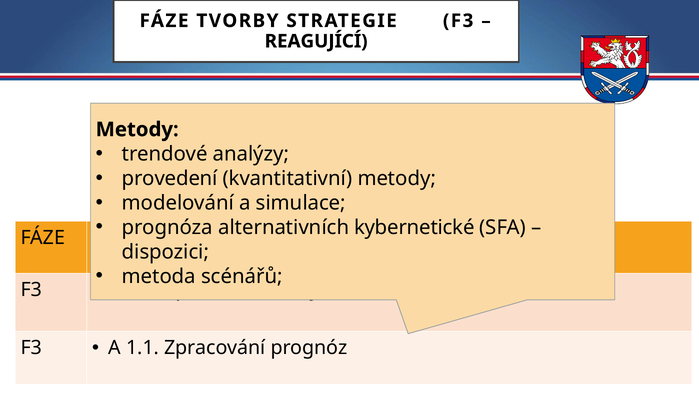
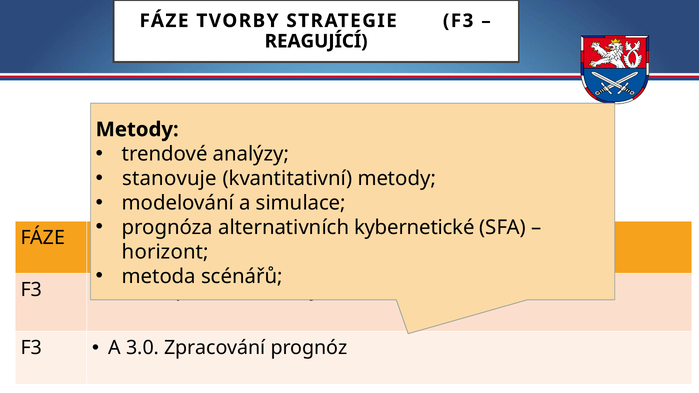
provedení: provedení -> stanovuje
dispozici: dispozici -> horizont
1.1: 1.1 -> 3.0
